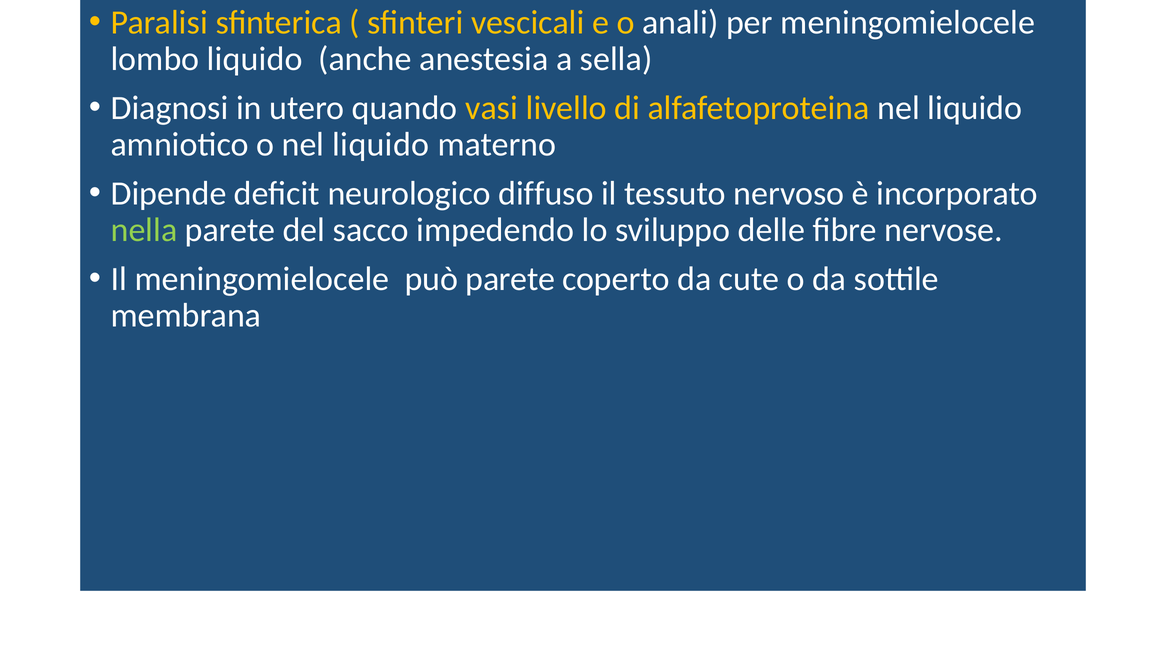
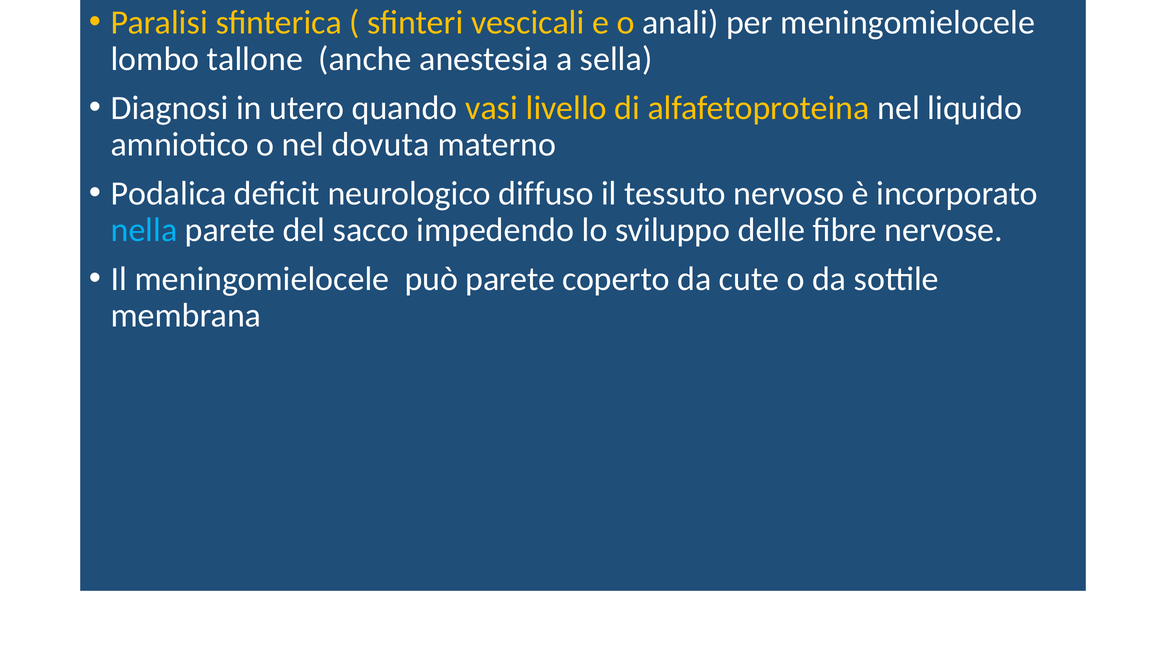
lombo liquido: liquido -> tallone
o nel liquido: liquido -> dovuta
Dipende: Dipende -> Podalica
nella colour: light green -> light blue
